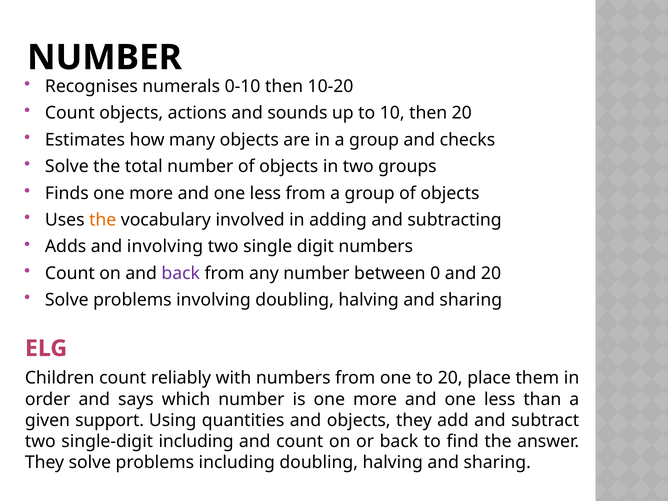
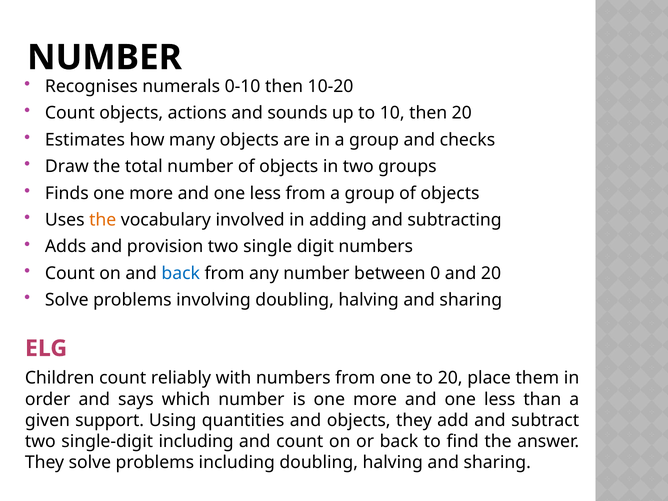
Solve at (67, 166): Solve -> Draw
and involving: involving -> provision
back at (181, 273) colour: purple -> blue
